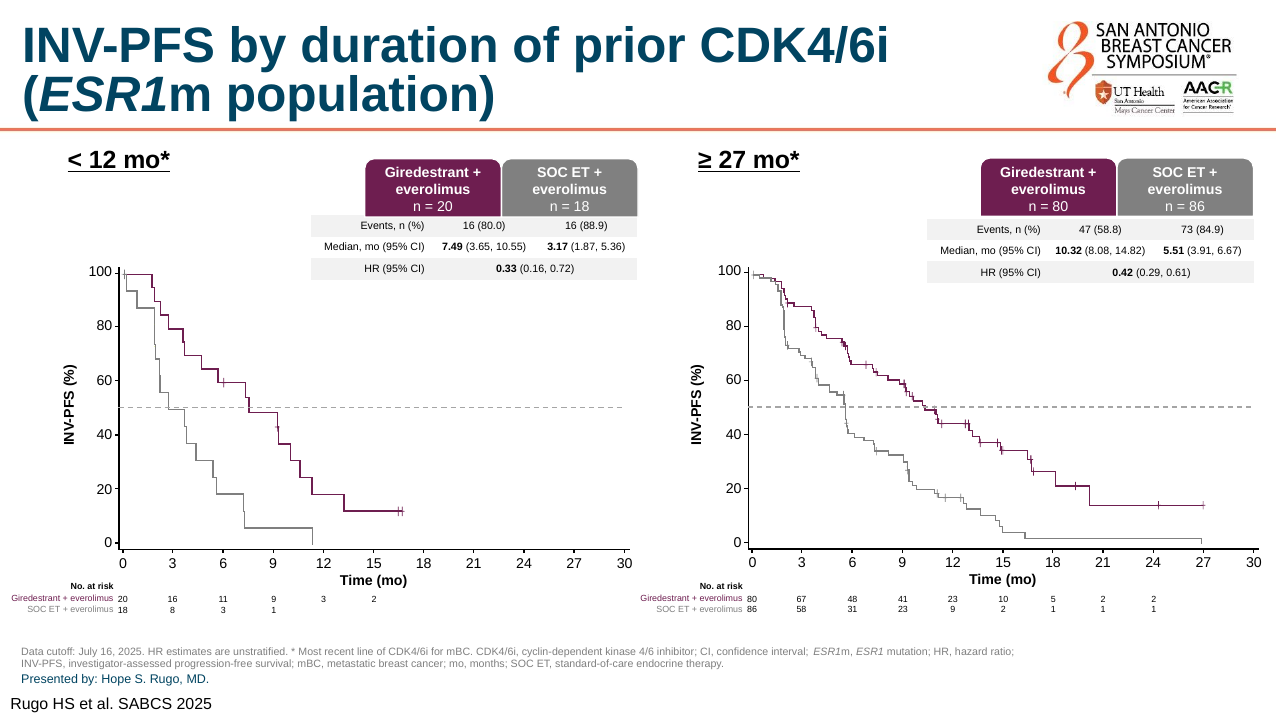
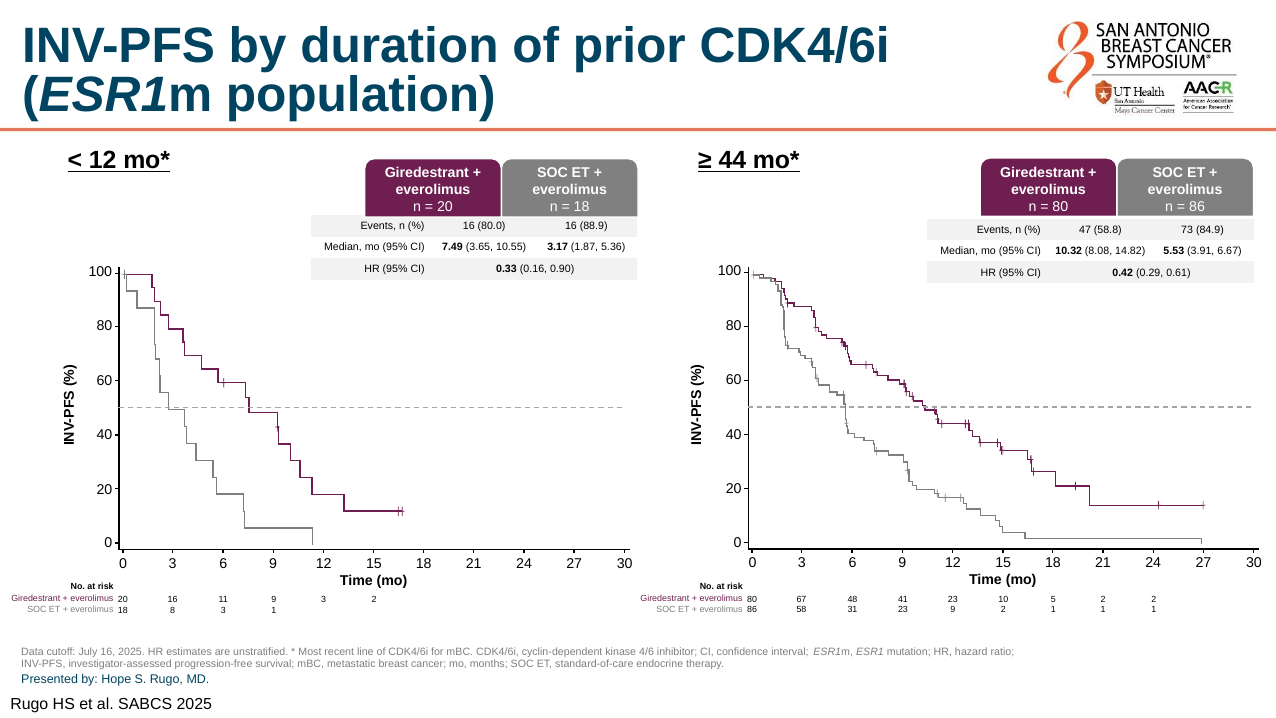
27 at (732, 160): 27 -> 44
5.51: 5.51 -> 5.53
0.72: 0.72 -> 0.90
